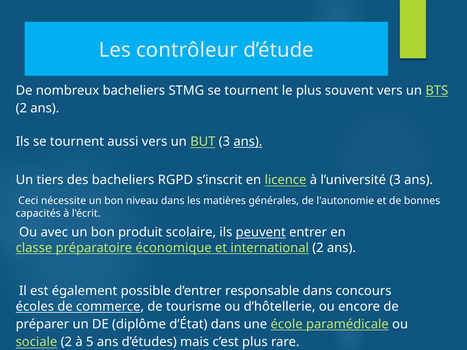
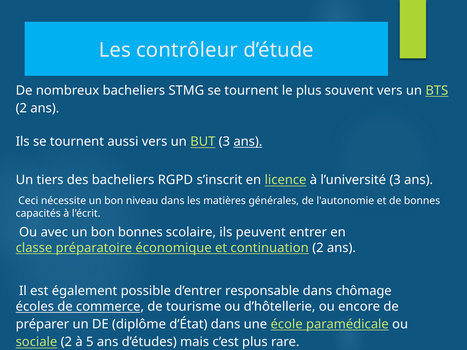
bon produit: produit -> bonnes
peuvent underline: present -> none
international: international -> continuation
concours: concours -> chômage
